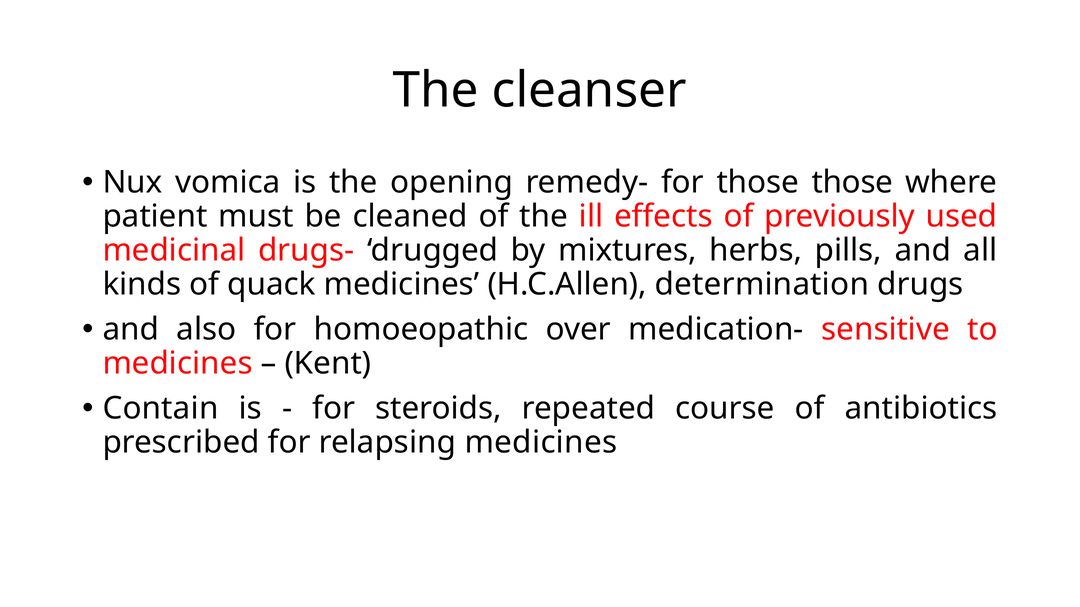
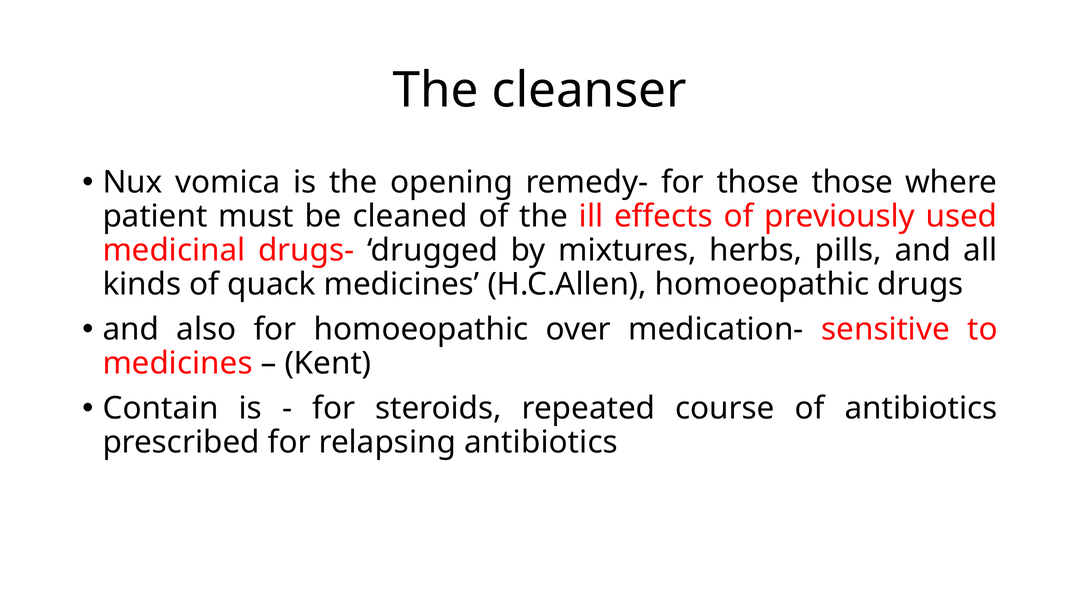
H.C.Allen determination: determination -> homoeopathic
relapsing medicines: medicines -> antibiotics
